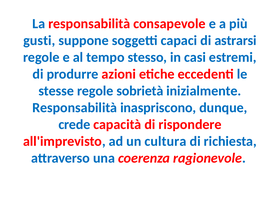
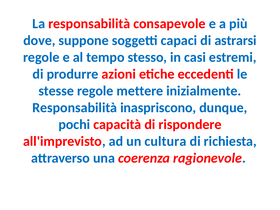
gusti: gusti -> dove
sobrietà: sobrietà -> mettere
crede: crede -> pochi
